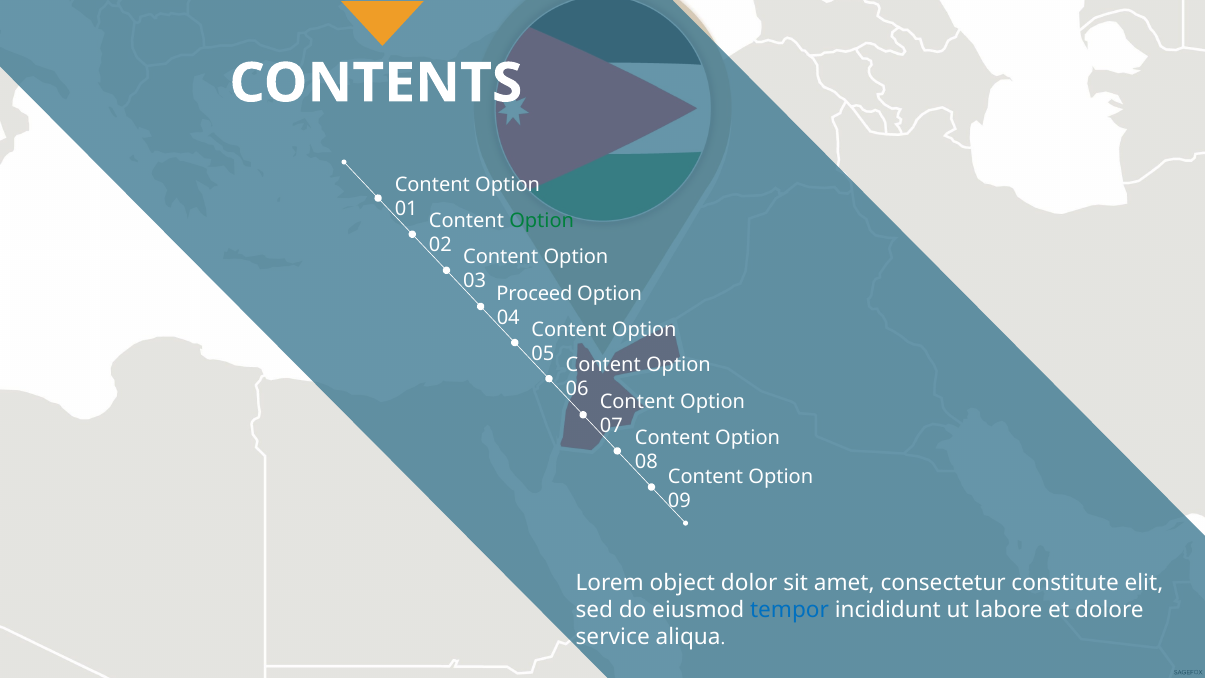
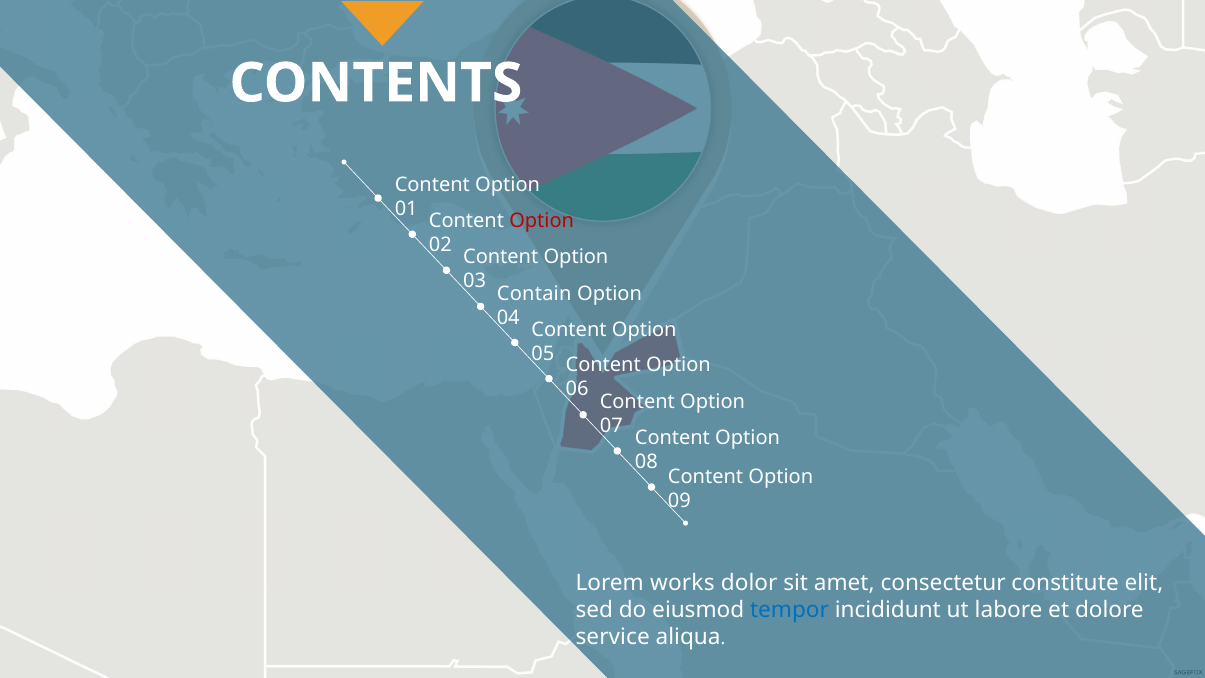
Option at (542, 221) colour: green -> red
Proceed: Proceed -> Contain
object: object -> works
